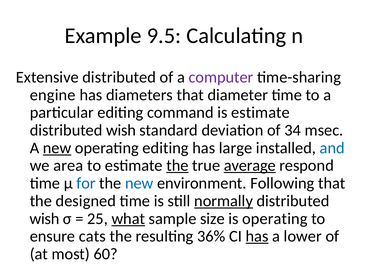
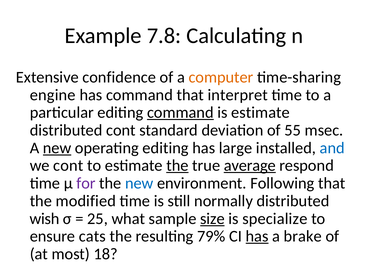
9.5: 9.5 -> 7.8
Extensive distributed: distributed -> confidence
computer colour: purple -> orange
has diameters: diameters -> command
diameter: diameter -> interpret
command at (180, 113) underline: none -> present
wish at (121, 130): wish -> cont
34: 34 -> 55
we area: area -> cont
for colour: blue -> purple
designed: designed -> modified
normally underline: present -> none
what underline: present -> none
size underline: none -> present
is operating: operating -> specialize
36%: 36% -> 79%
lower: lower -> brake
60: 60 -> 18
